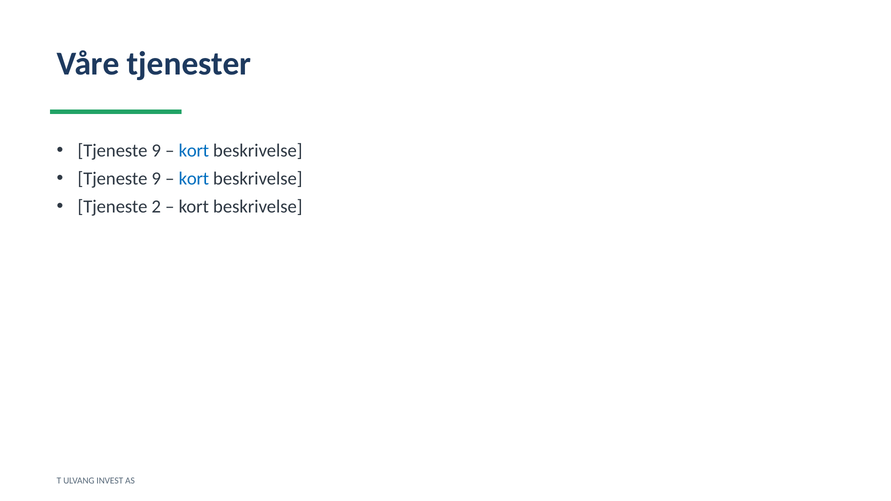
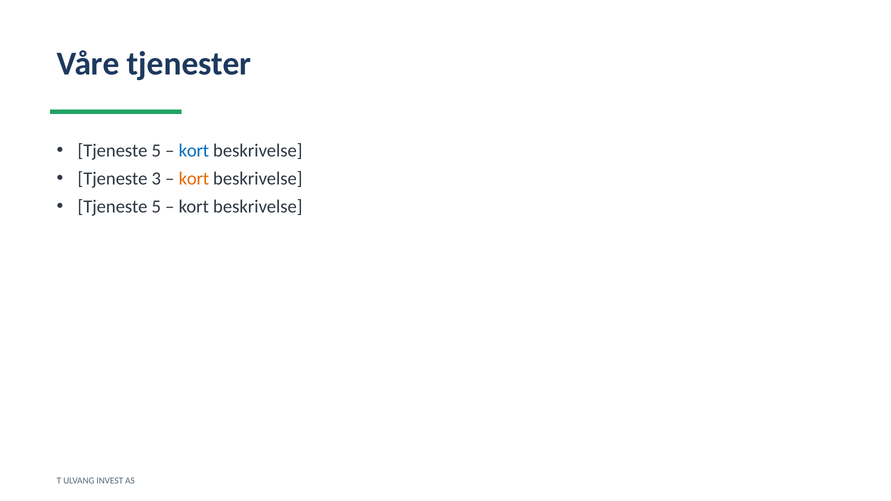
9 at (156, 151): 9 -> 5
9 at (156, 179): 9 -> 3
kort at (194, 179) colour: blue -> orange
2 at (156, 207): 2 -> 5
